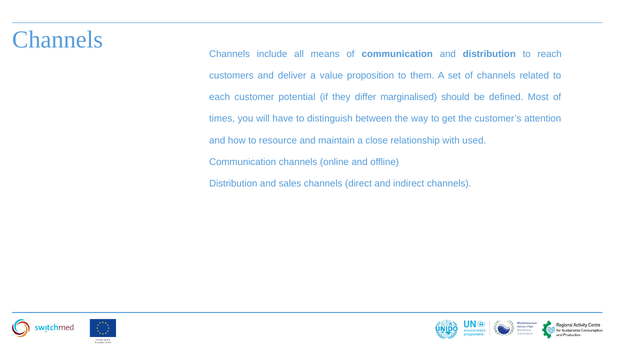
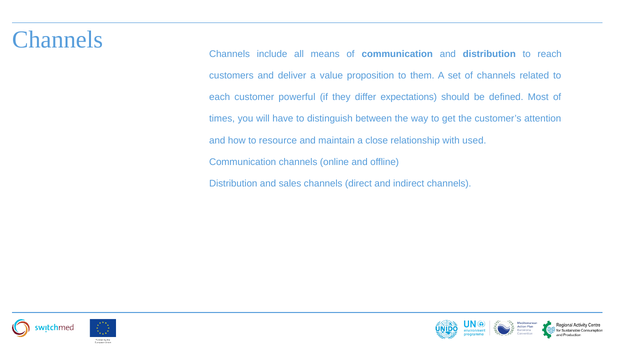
potential: potential -> powerful
marginalised: marginalised -> expectations
